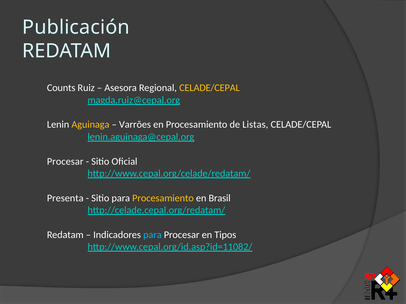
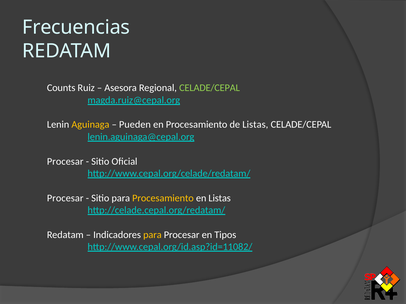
Publicación: Publicación -> Frecuencias
CELADE/CEPAL at (210, 88) colour: yellow -> light green
Varrões: Varrões -> Pueden
Presenta at (65, 198): Presenta -> Procesar
en Brasil: Brasil -> Listas
para at (152, 235) colour: light blue -> yellow
